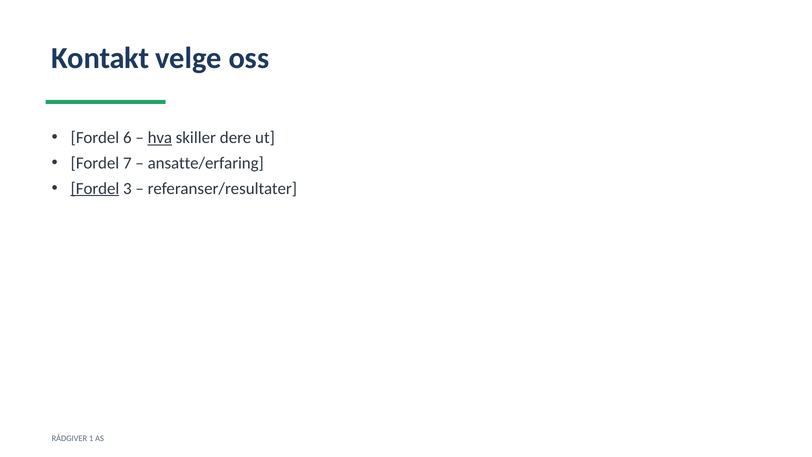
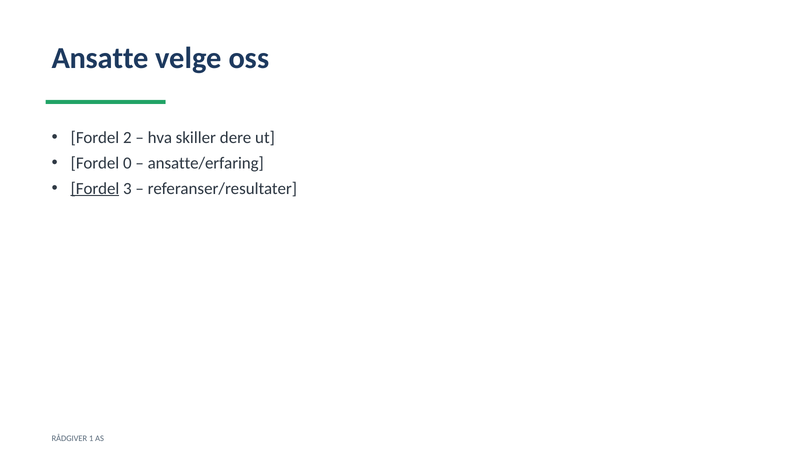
Kontakt: Kontakt -> Ansatte
6: 6 -> 2
hva underline: present -> none
7: 7 -> 0
